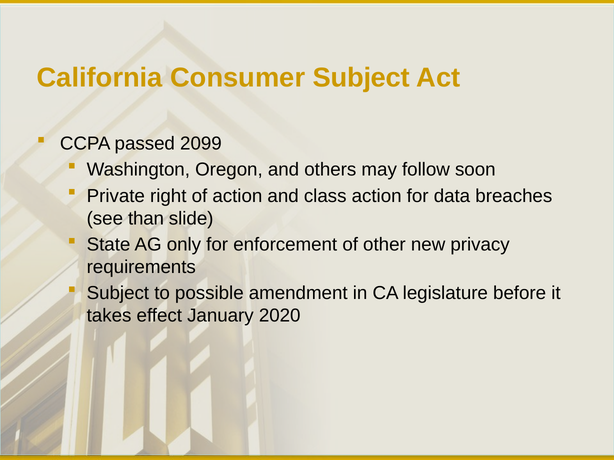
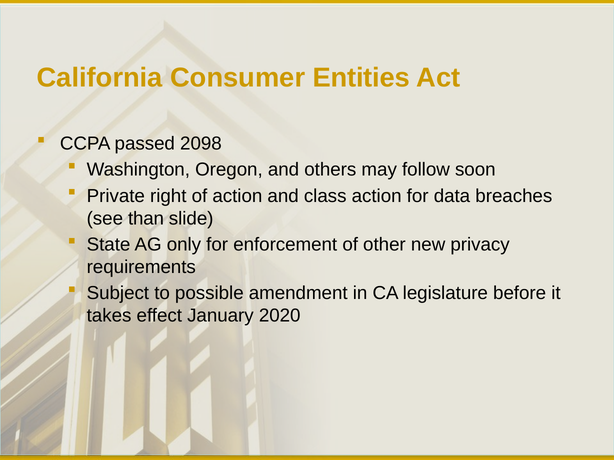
Consumer Subject: Subject -> Entities
2099: 2099 -> 2098
